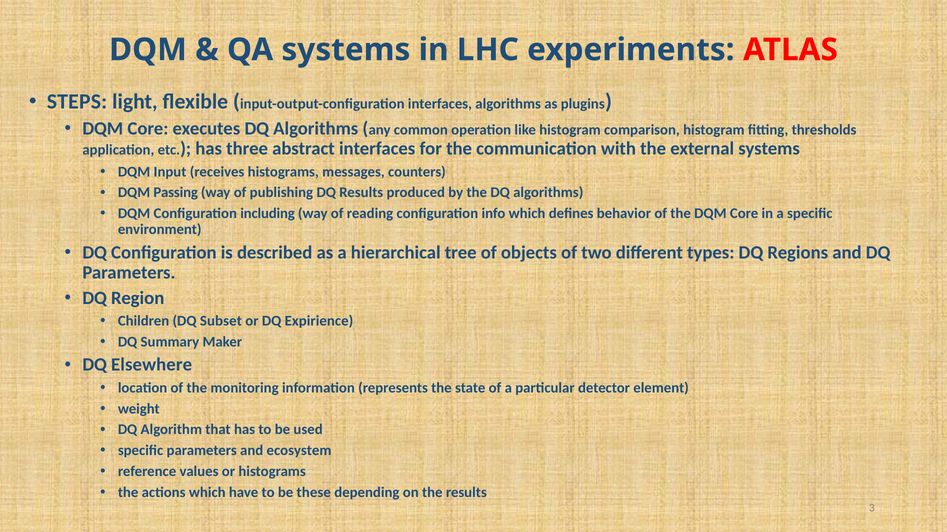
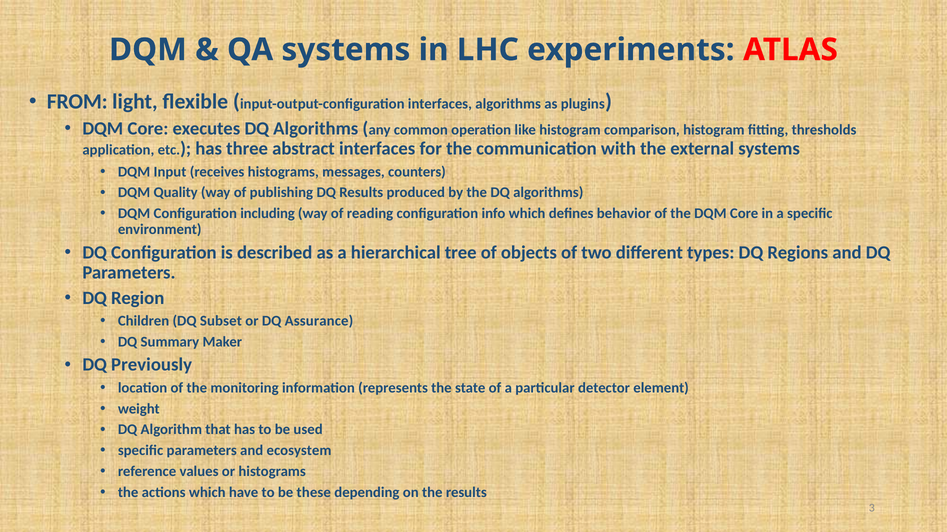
STEPS: STEPS -> FROM
Passing: Passing -> Quality
Expirience: Expirience -> Assurance
Elsewhere: Elsewhere -> Previously
